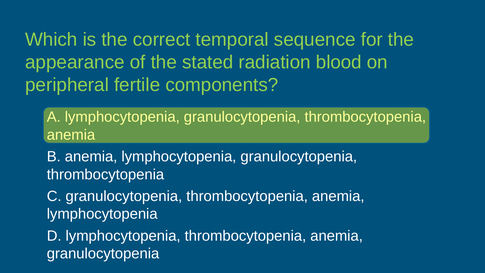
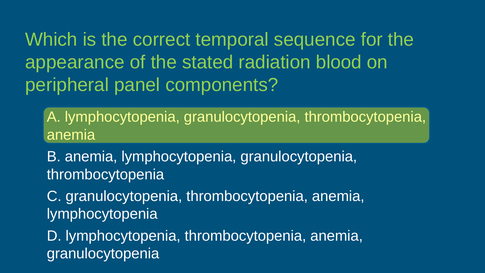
fertile: fertile -> panel
